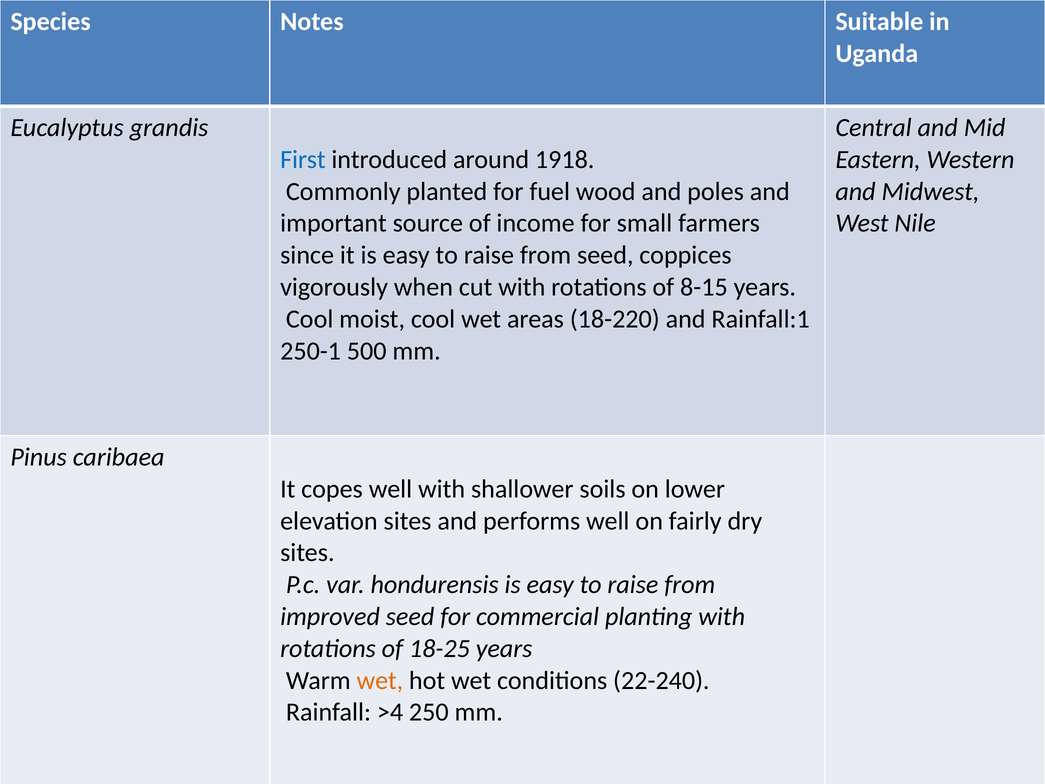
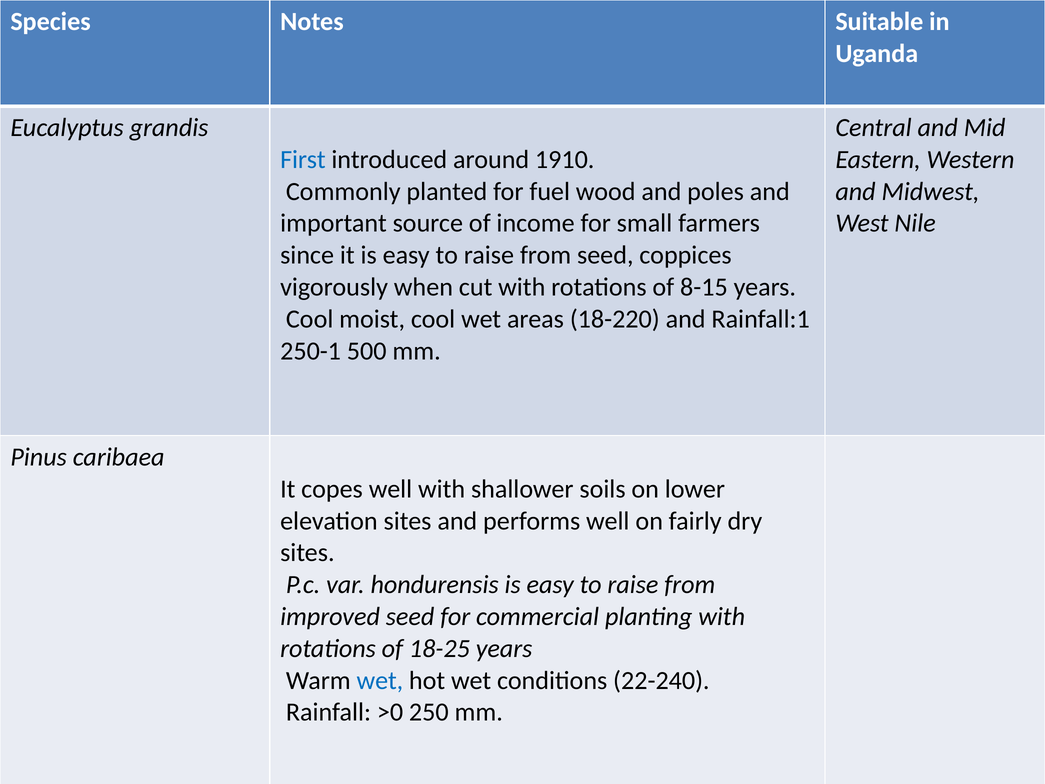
1918: 1918 -> 1910
wet at (380, 680) colour: orange -> blue
>4: >4 -> >0
